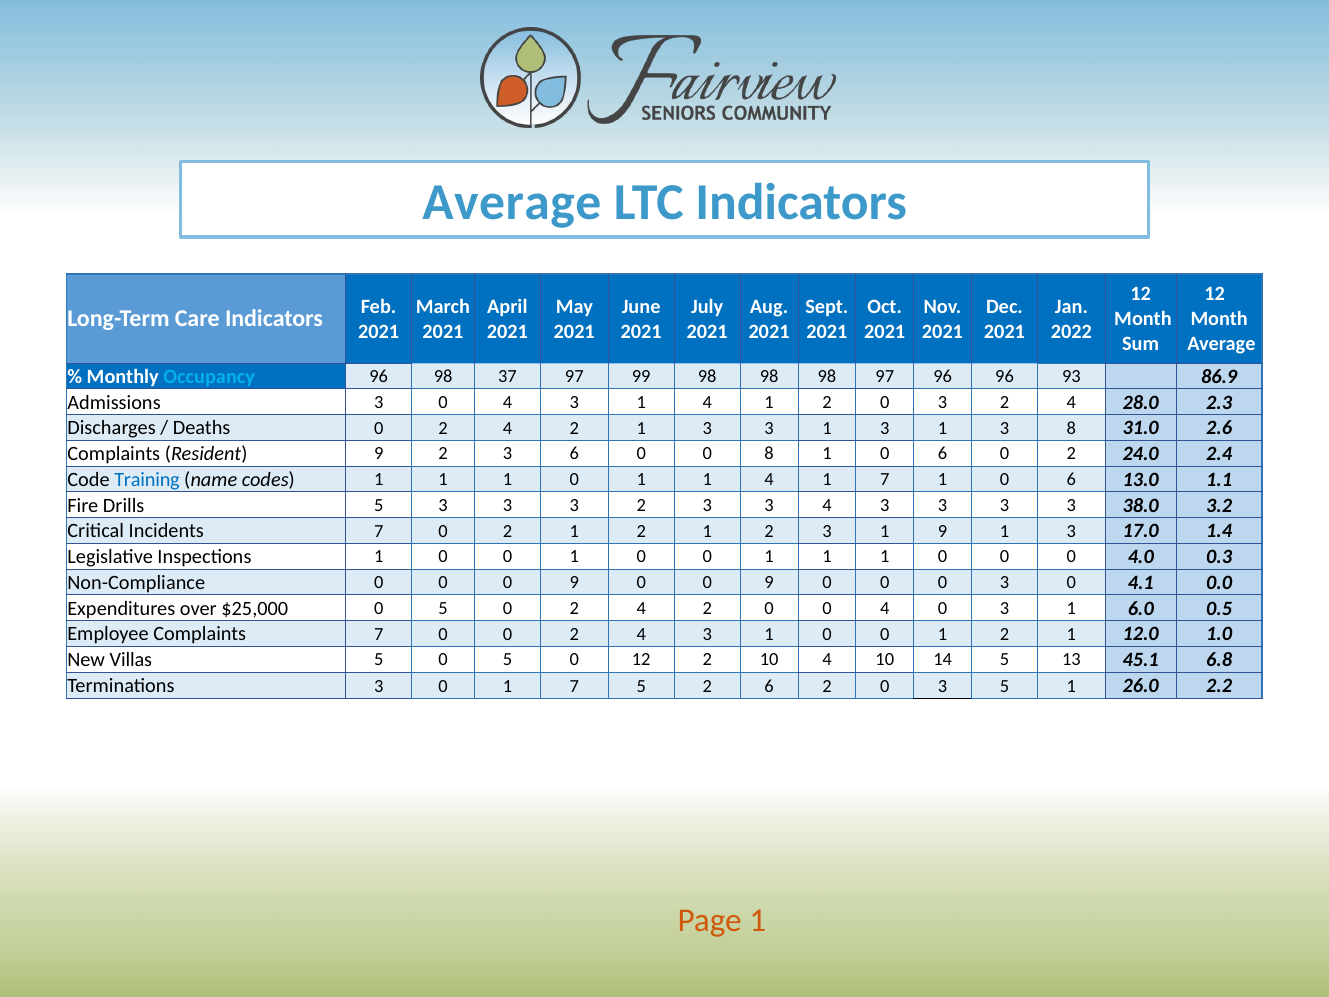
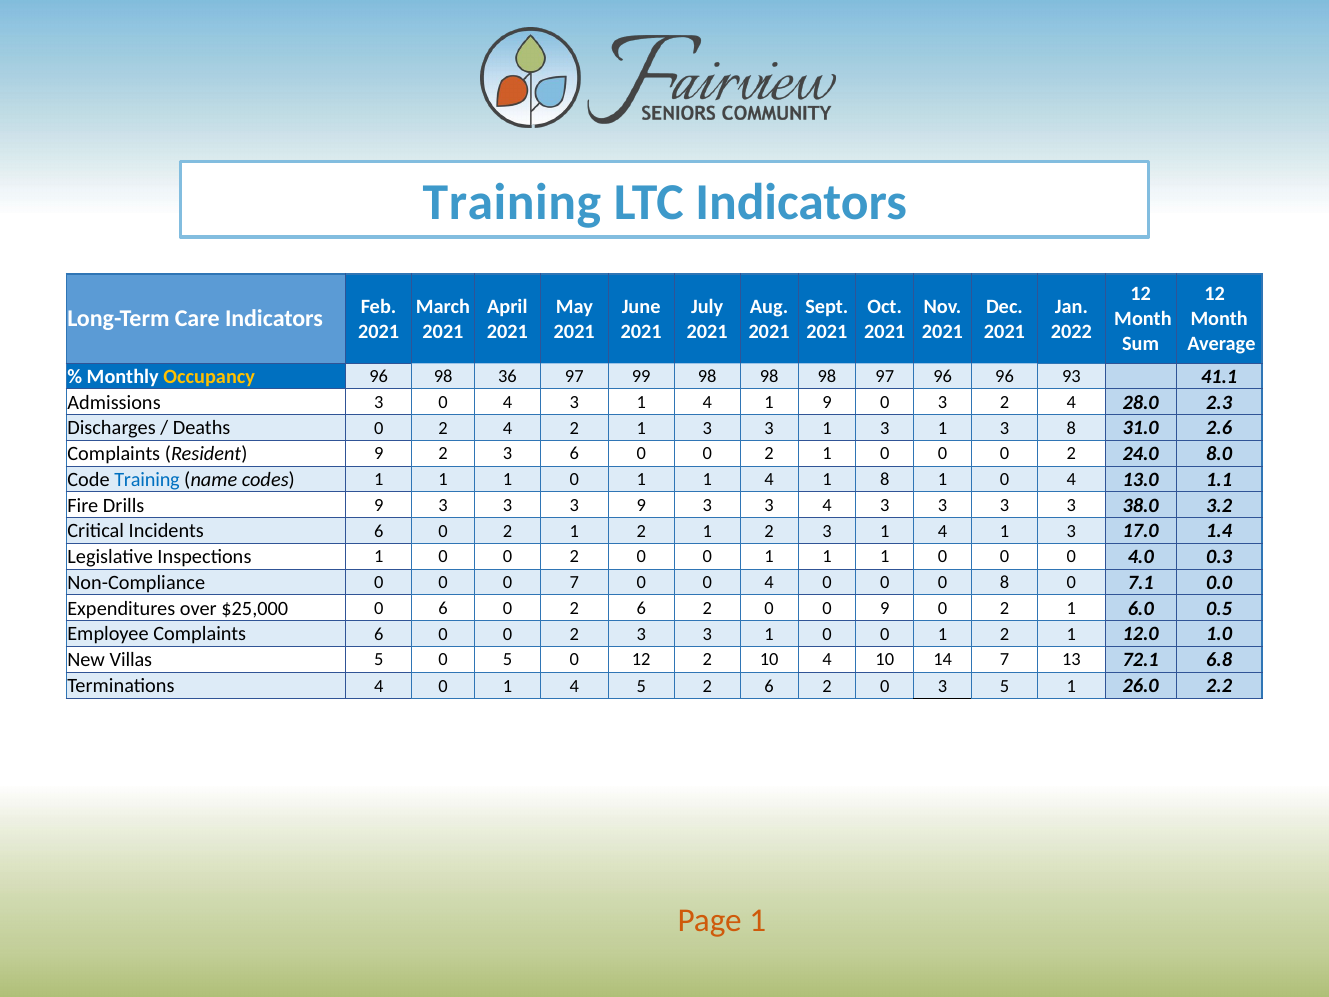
Average at (512, 203): Average -> Training
Occupancy colour: light blue -> yellow
37: 37 -> 36
86.9: 86.9 -> 41.1
4 1 2: 2 -> 9
8 at (769, 454): 8 -> 2
6 at (943, 454): 6 -> 0
2.4: 2.4 -> 8.0
4 1 7: 7 -> 8
6 at (1071, 479): 6 -> 4
Drills 5: 5 -> 9
3 3 2: 2 -> 9
Incidents 7: 7 -> 6
2 3 1 9: 9 -> 4
1 at (574, 557): 1 -> 2
0 0 0 9: 9 -> 7
9 at (769, 582): 9 -> 4
0 0 3: 3 -> 8
4.1: 4.1 -> 7.1
$25,000 0 5: 5 -> 6
4 at (641, 608): 4 -> 6
0 0 4: 4 -> 9
3 at (1005, 608): 3 -> 2
Complaints 7: 7 -> 6
0 0 2 4: 4 -> 3
14 5: 5 -> 7
45.1: 45.1 -> 72.1
Terminations 3: 3 -> 4
0 1 7: 7 -> 4
